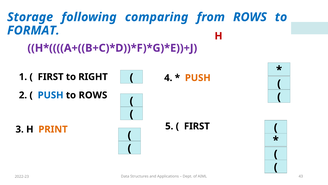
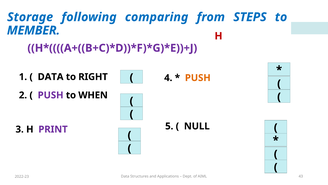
from ROWS: ROWS -> STEPS
FORMAT: FORMAT -> MEMBER
FIRST at (51, 77): FIRST -> DATA
PUSH at (51, 95) colour: blue -> purple
to ROWS: ROWS -> WHEN
FIRST at (197, 126): FIRST -> NULL
PRINT colour: orange -> purple
